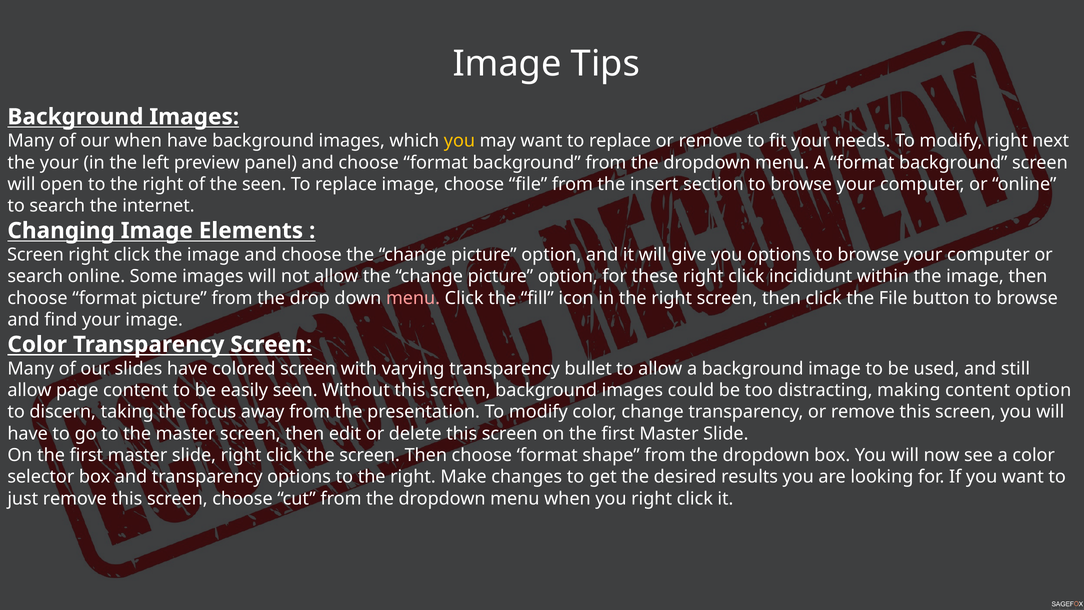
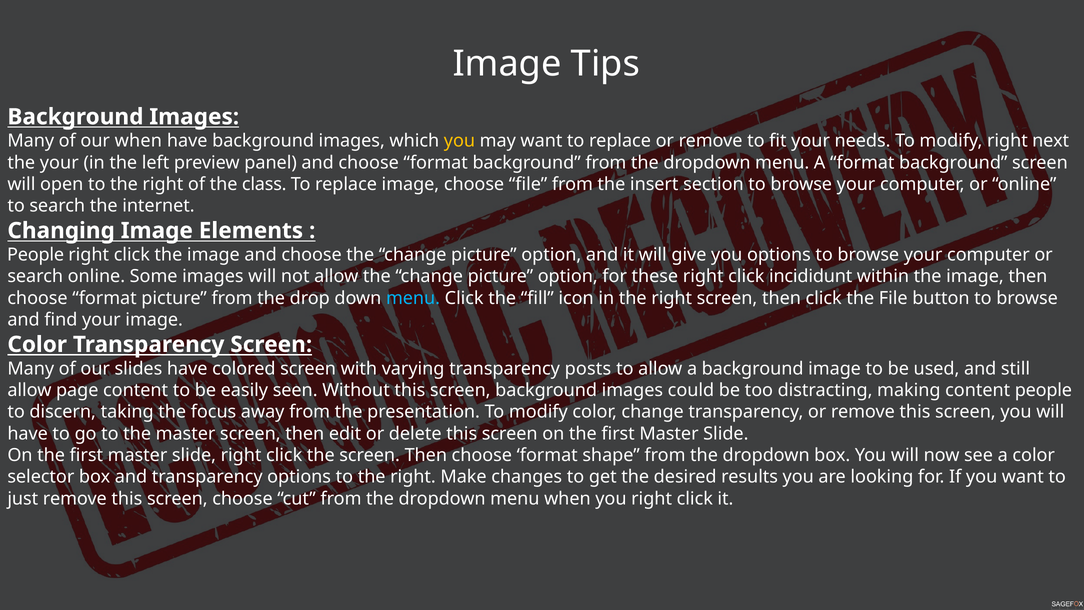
the seen: seen -> class
Screen at (36, 255): Screen -> People
menu at (413, 298) colour: pink -> light blue
bullet: bullet -> posts
content option: option -> people
